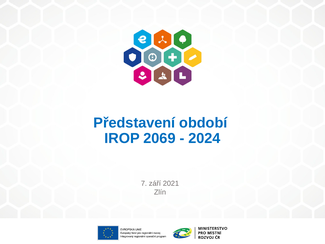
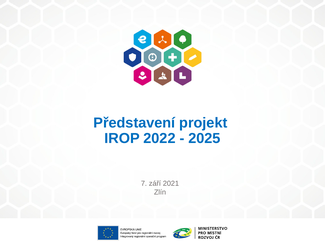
období: období -> projekt
2069: 2069 -> 2022
2024: 2024 -> 2025
